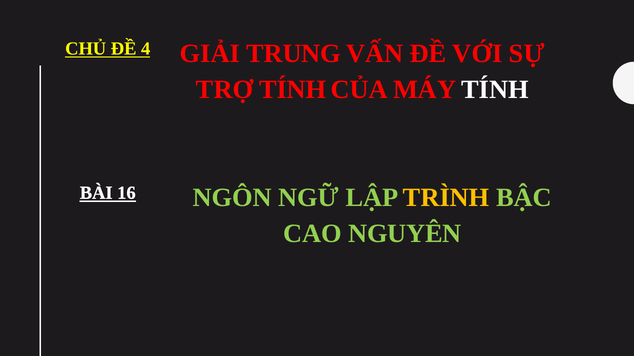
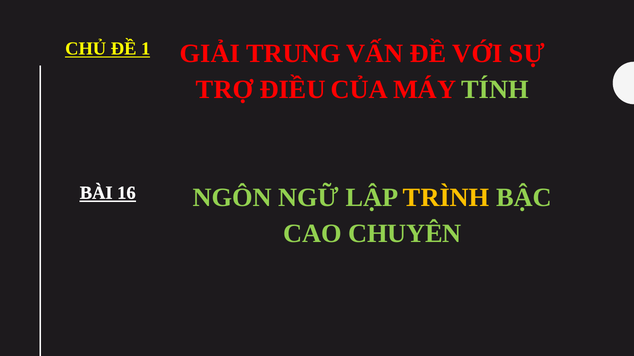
4: 4 -> 1
TRỢ TÍNH: TÍNH -> ĐIỀU
TÍNH at (495, 90) colour: white -> light green
NGUYÊN: NGUYÊN -> CHUYÊN
